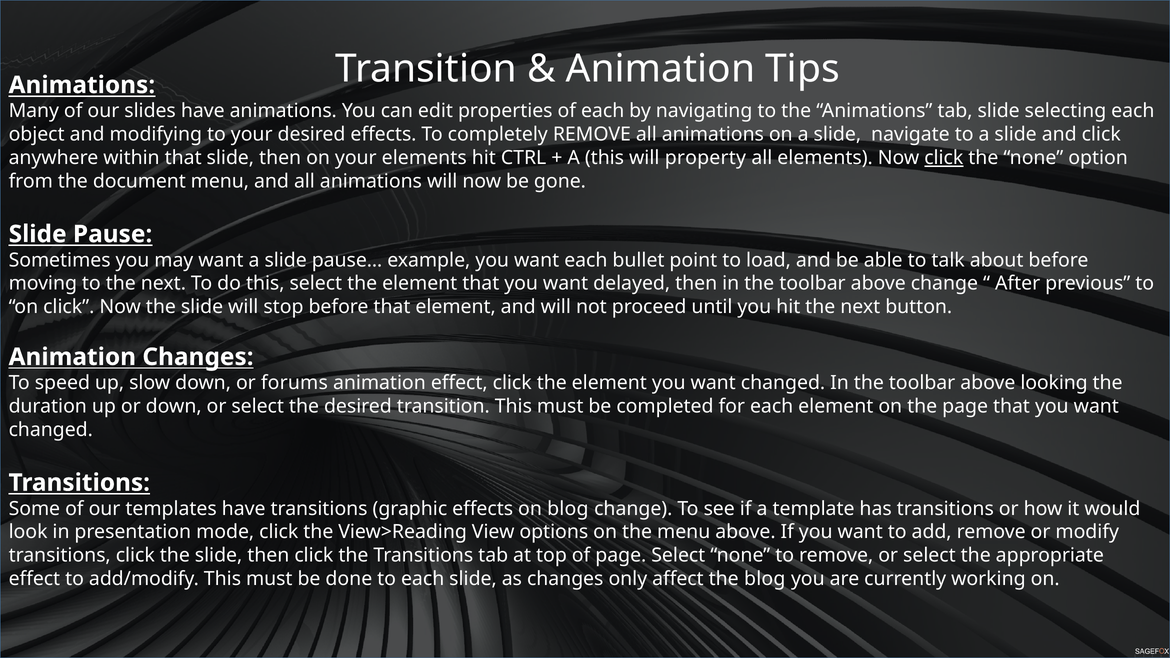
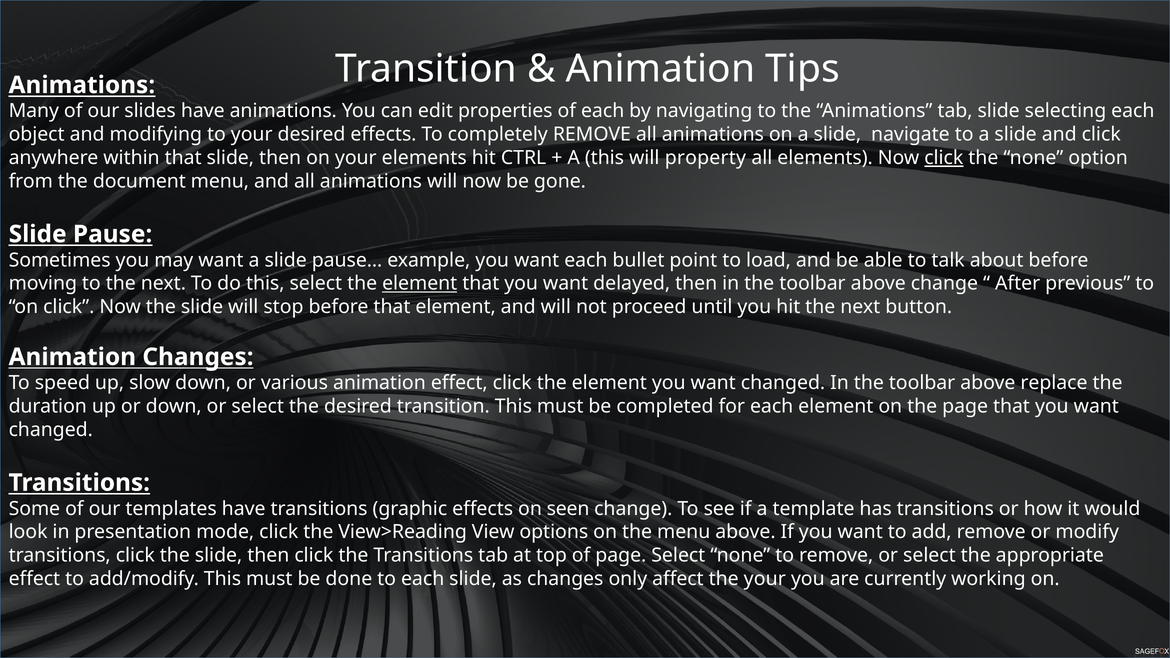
element at (420, 284) underline: none -> present
forums: forums -> various
looking: looking -> replace
on blog: blog -> seen
the blog: blog -> your
